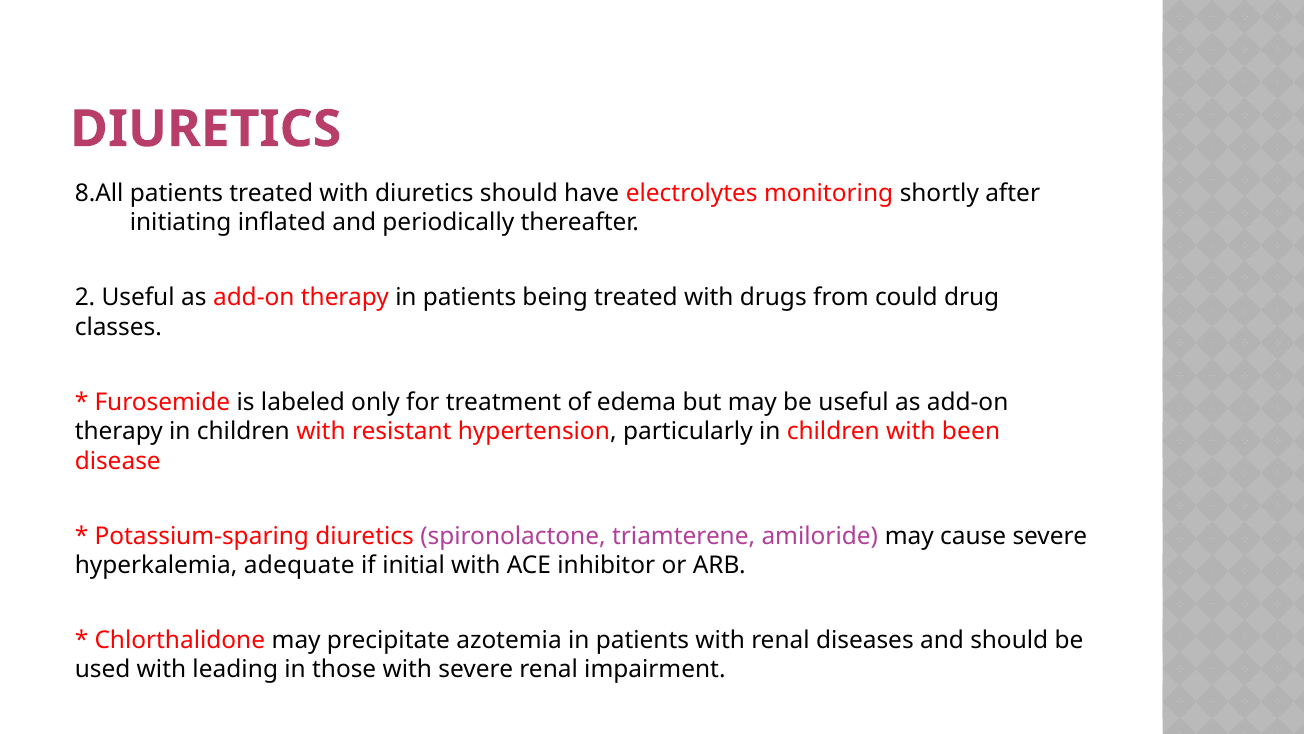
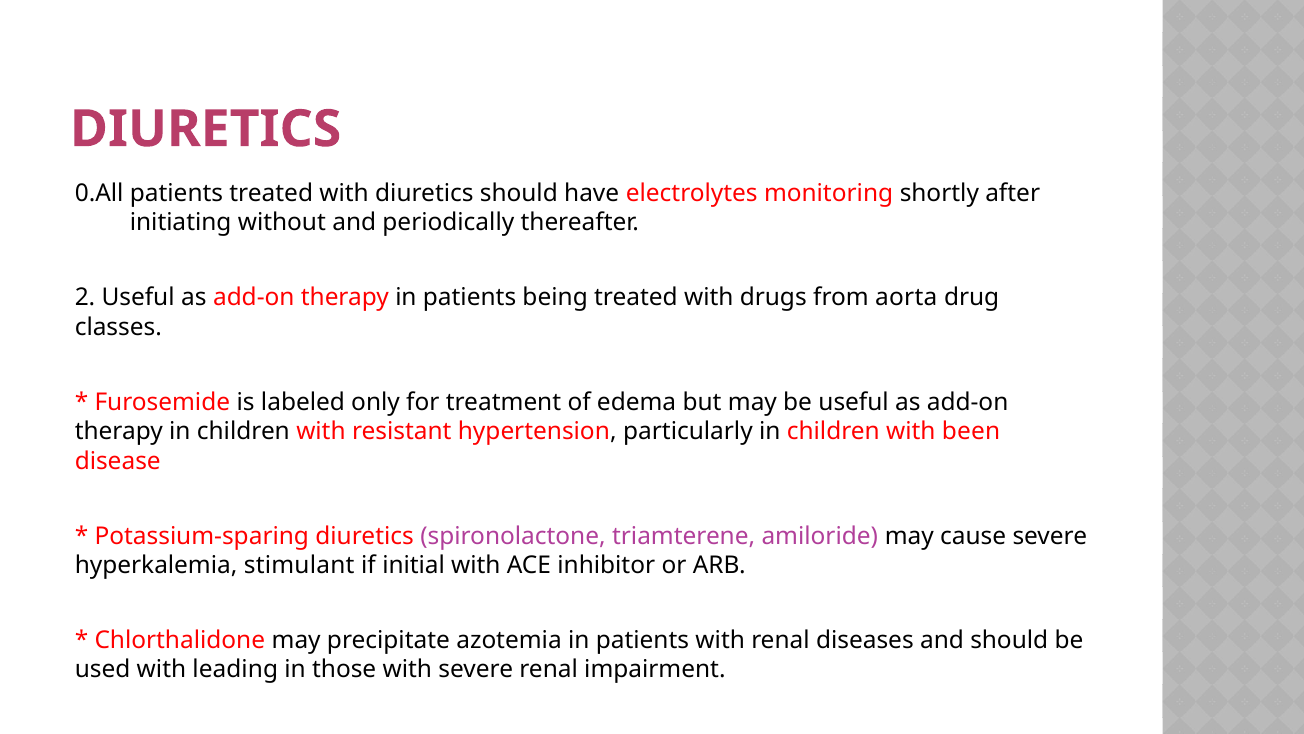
8.All: 8.All -> 0.All
inflated: inflated -> without
could: could -> aorta
adequate: adequate -> stimulant
